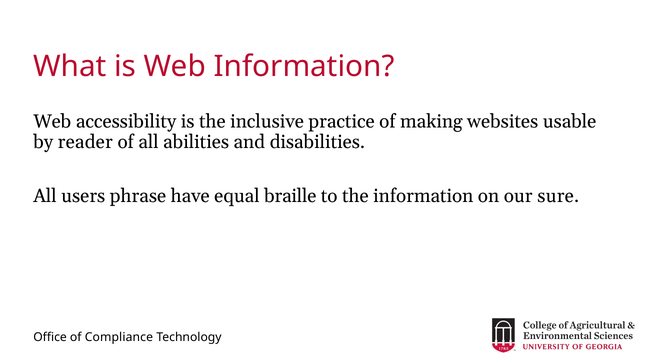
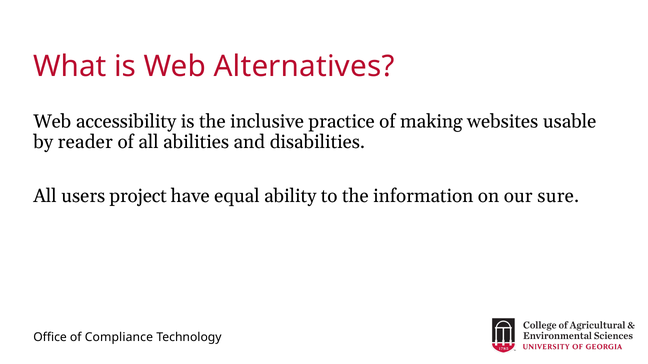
Web Information: Information -> Alternatives
phrase: phrase -> project
braille: braille -> ability
